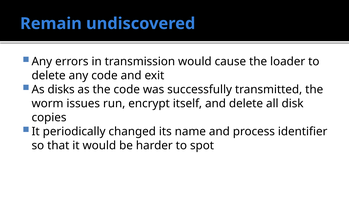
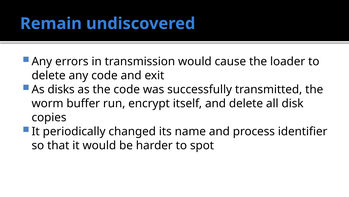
issues: issues -> buffer
